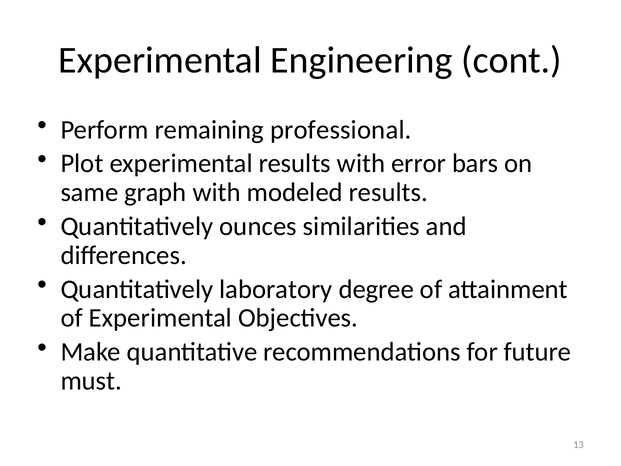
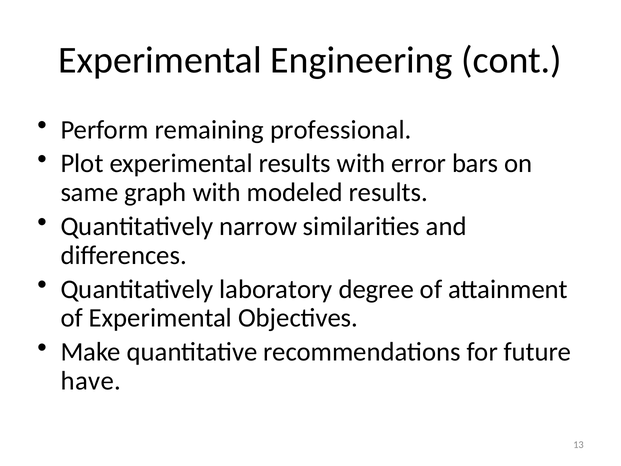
ounces: ounces -> narrow
must: must -> have
